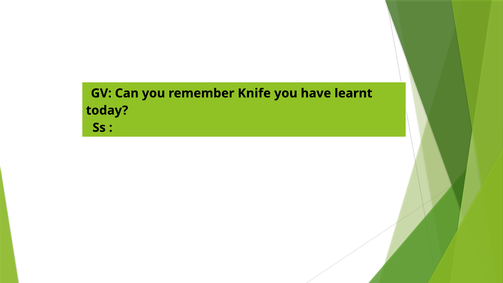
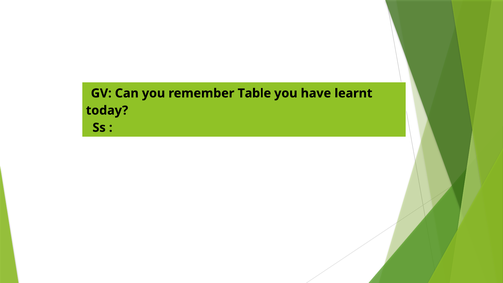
Knife: Knife -> Table
